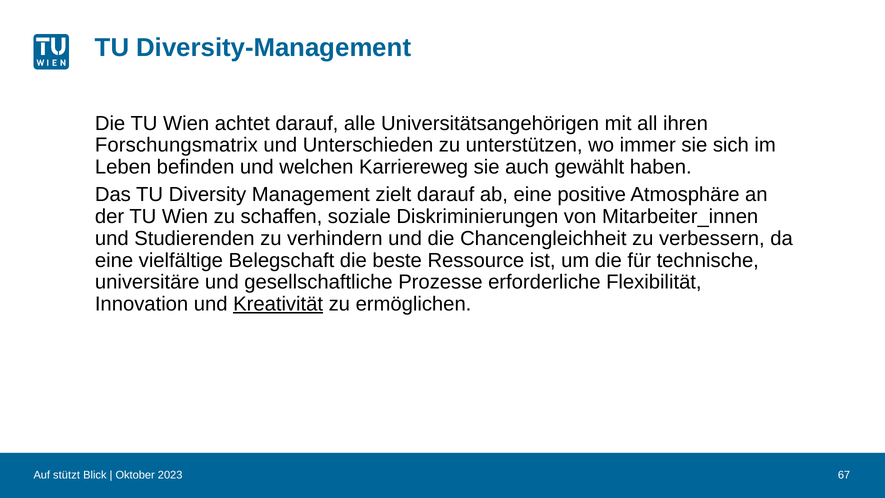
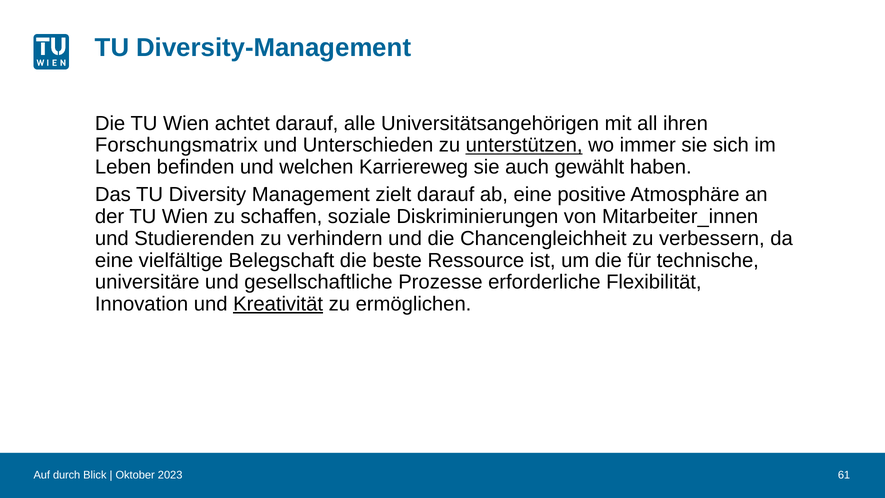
unterstützen underline: none -> present
stützt: stützt -> durch
67: 67 -> 61
